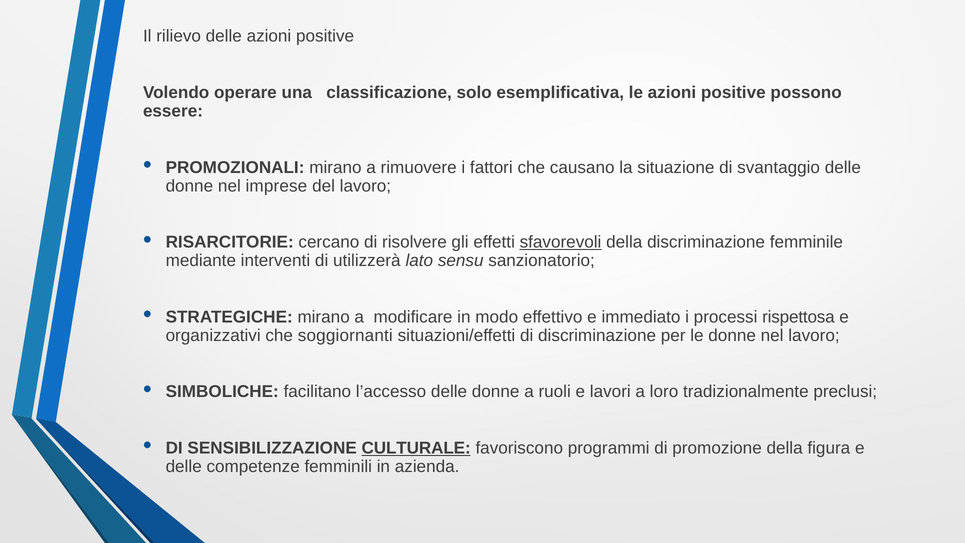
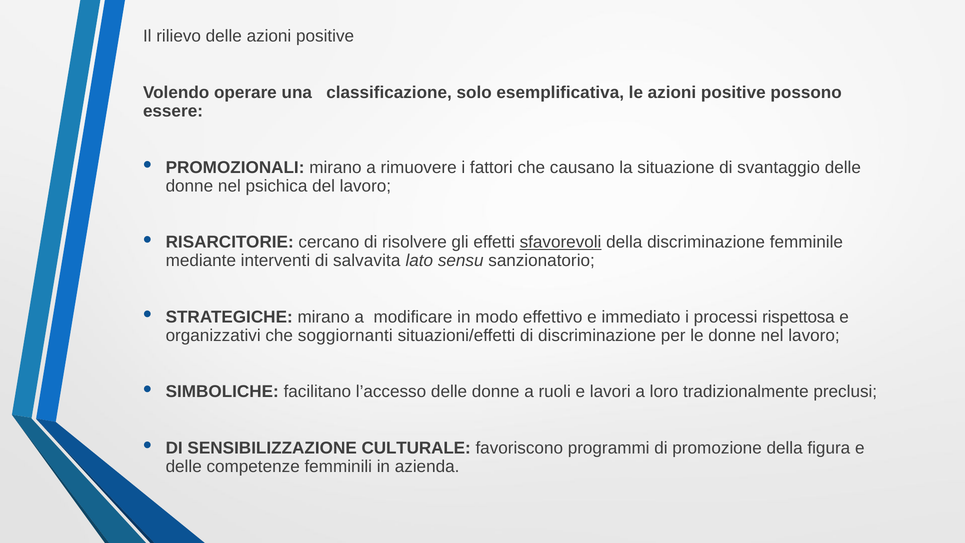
imprese: imprese -> psichica
utilizzerà: utilizzerà -> salvavita
CULTURALE underline: present -> none
